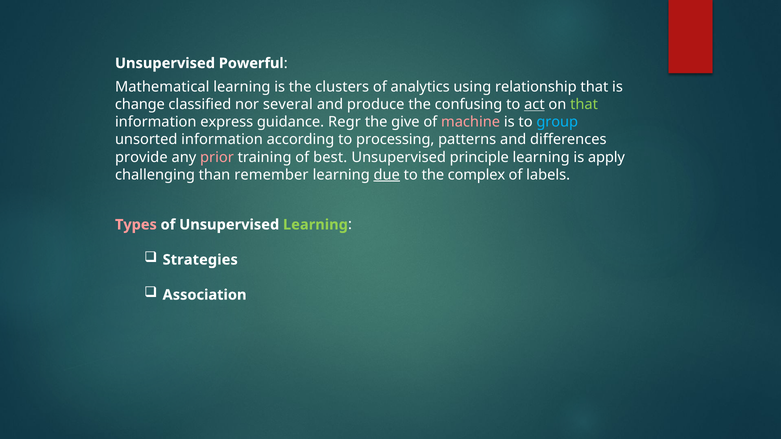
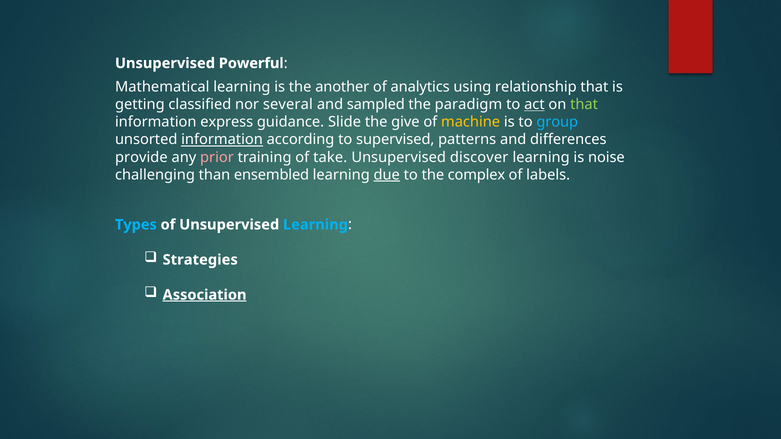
clusters: clusters -> another
change: change -> getting
produce: produce -> sampled
confusing: confusing -> paradigm
Regr: Regr -> Slide
machine colour: pink -> yellow
information at (222, 140) underline: none -> present
processing: processing -> supervised
best: best -> take
principle: principle -> discover
apply: apply -> noise
remember: remember -> ensembled
Types colour: pink -> light blue
Learning at (315, 225) colour: light green -> light blue
Association underline: none -> present
